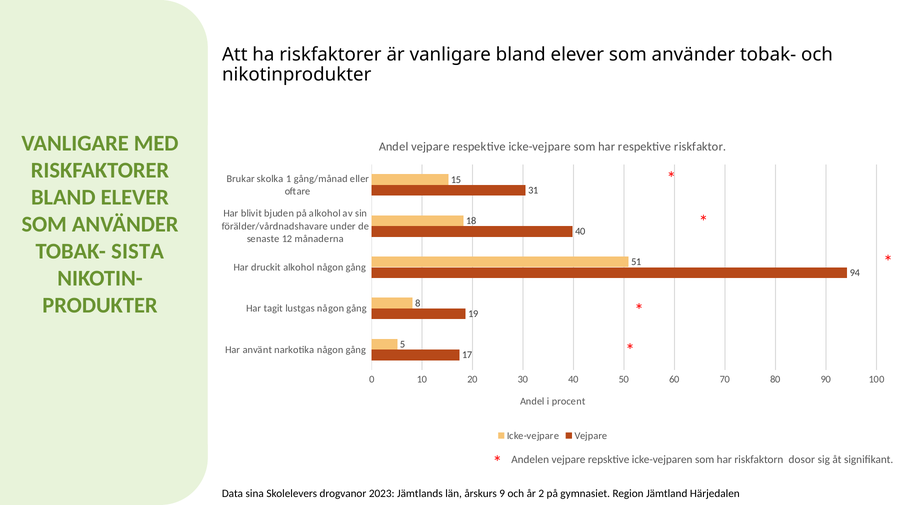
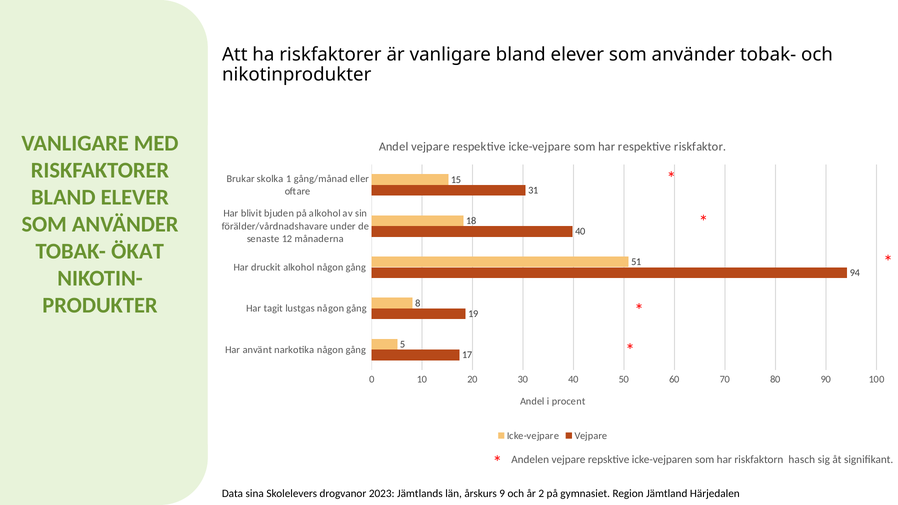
SISTA: SISTA -> ÖKAT
dosor: dosor -> hasch
